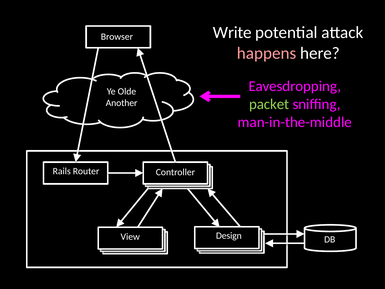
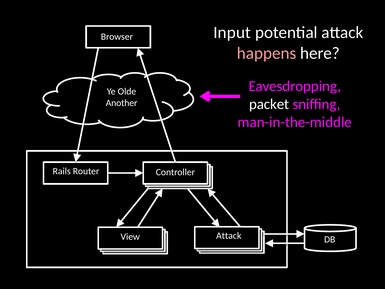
Write: Write -> Input
packet colour: light green -> white
View Design: Design -> Attack
